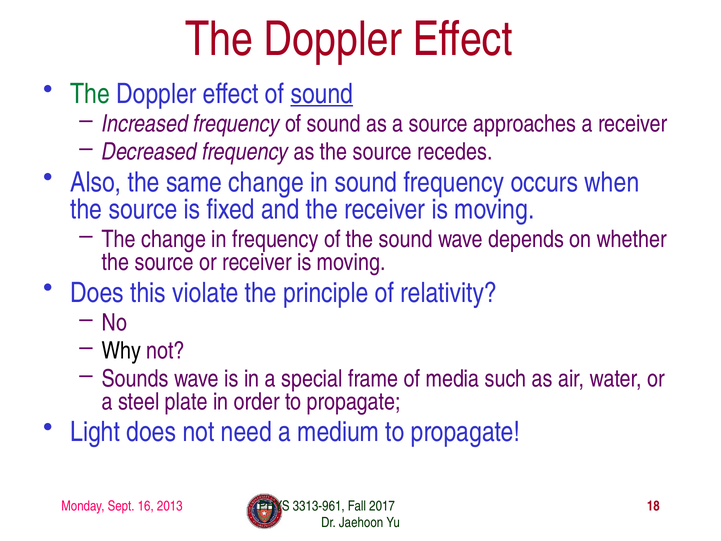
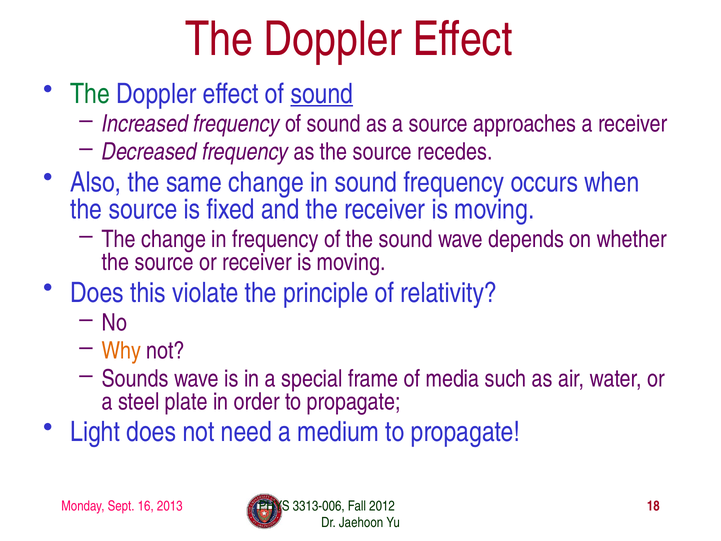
Why colour: black -> orange
3313-961: 3313-961 -> 3313-006
2017: 2017 -> 2012
